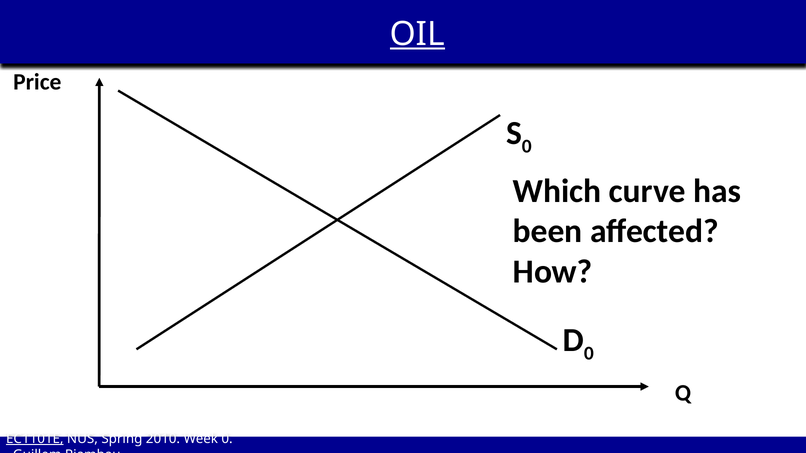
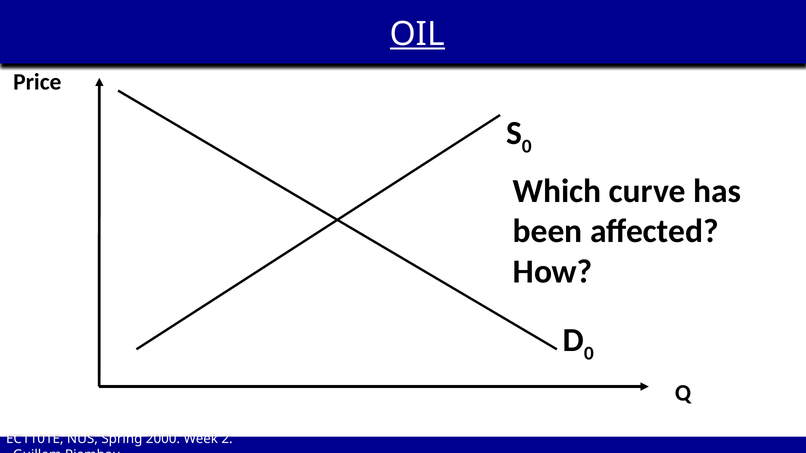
EC1101E underline: present -> none
2010: 2010 -> 2000
Week 0: 0 -> 2
